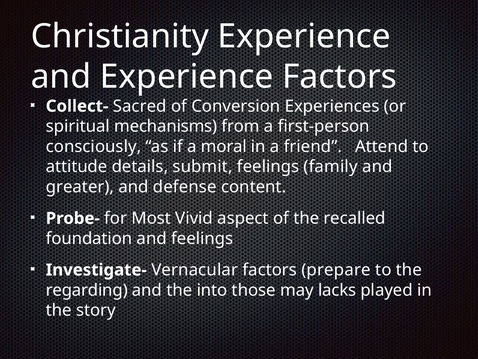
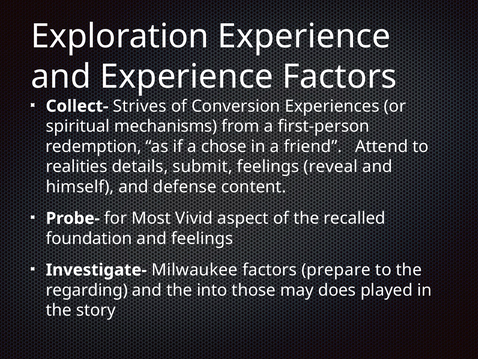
Christianity: Christianity -> Exploration
Sacred: Sacred -> Strives
consciously: consciously -> redemption
moral: moral -> chose
attitude: attitude -> realities
family: family -> reveal
greater: greater -> himself
Vernacular: Vernacular -> Milwaukee
lacks: lacks -> does
